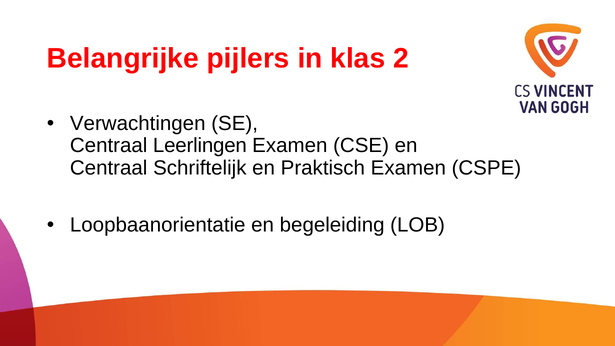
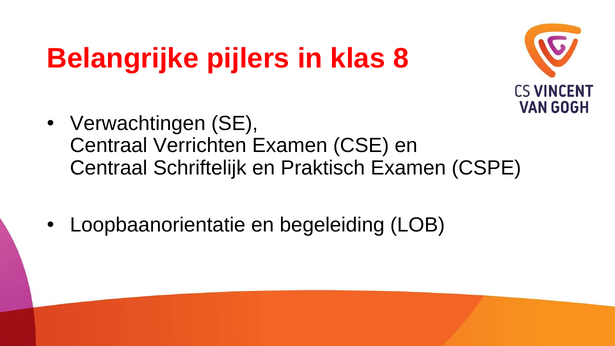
2: 2 -> 8
Leerlingen: Leerlingen -> Verrichten
